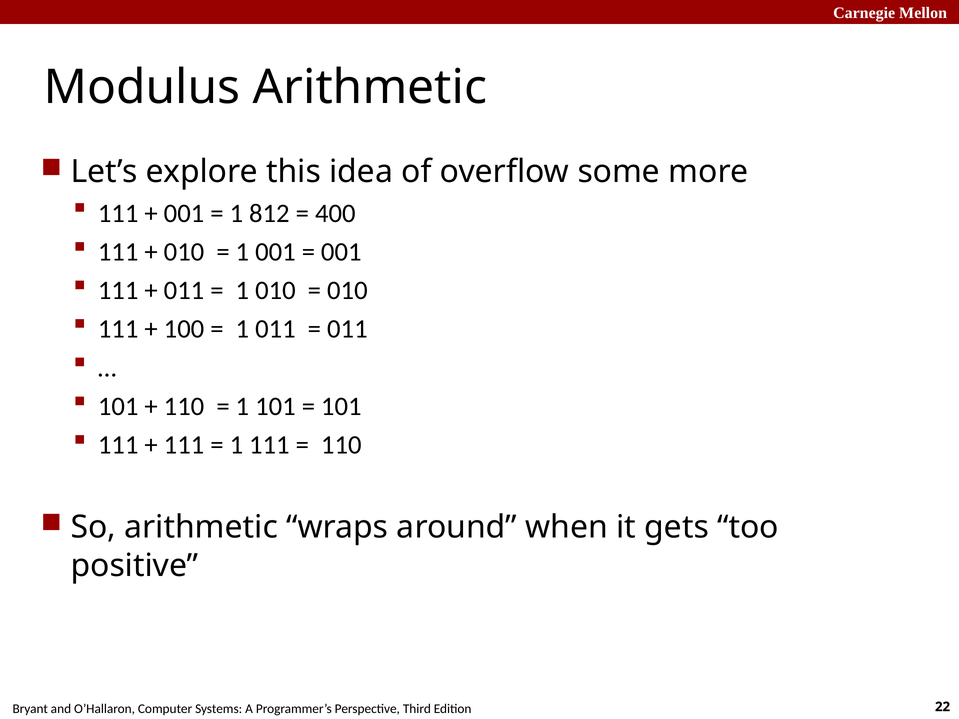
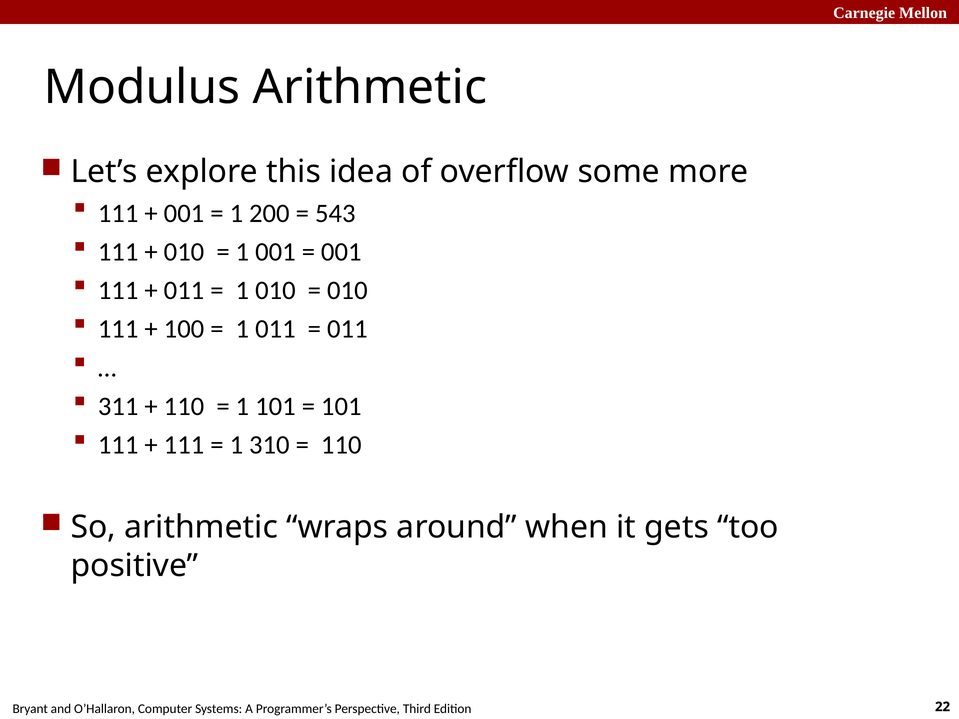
812: 812 -> 200
400: 400 -> 543
101 at (118, 407): 101 -> 311
1 111: 111 -> 310
